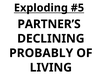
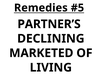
Exploding: Exploding -> Remedies
PROBABLY: PROBABLY -> MARKETED
